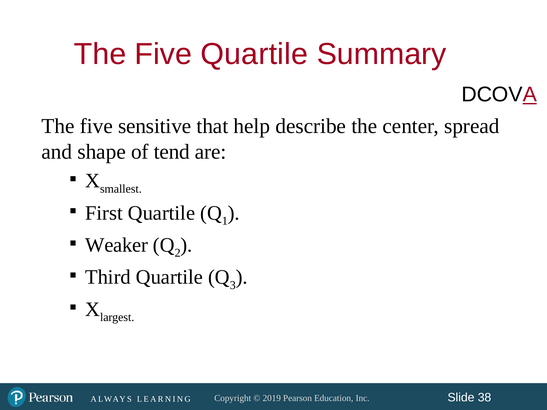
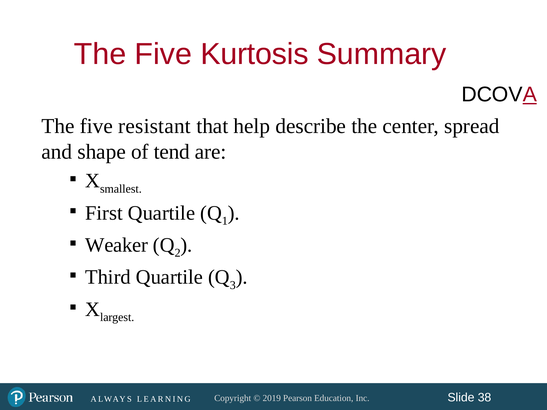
Five Quartile: Quartile -> Kurtosis
sensitive: sensitive -> resistant
